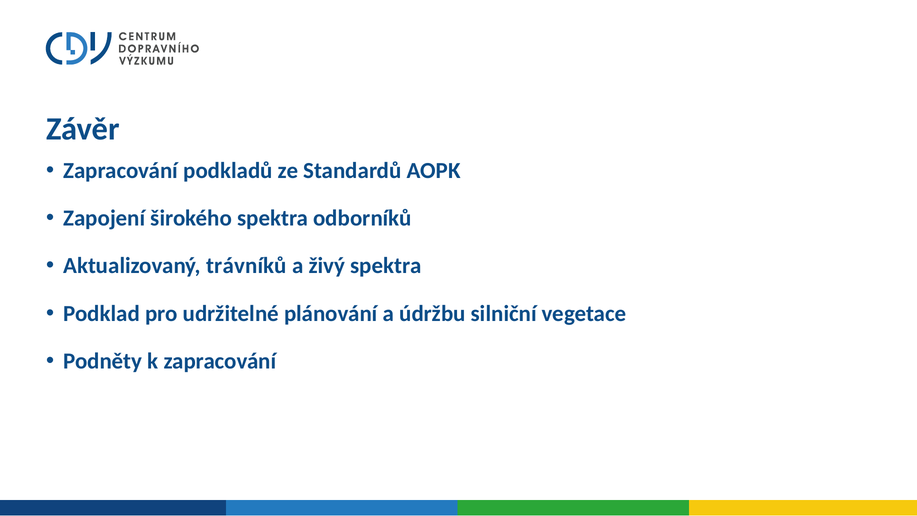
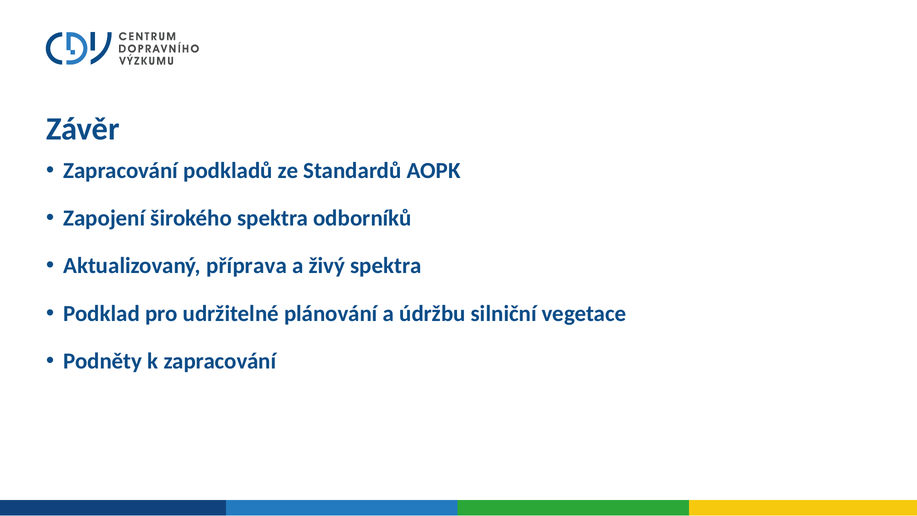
trávníků: trávníků -> příprava
